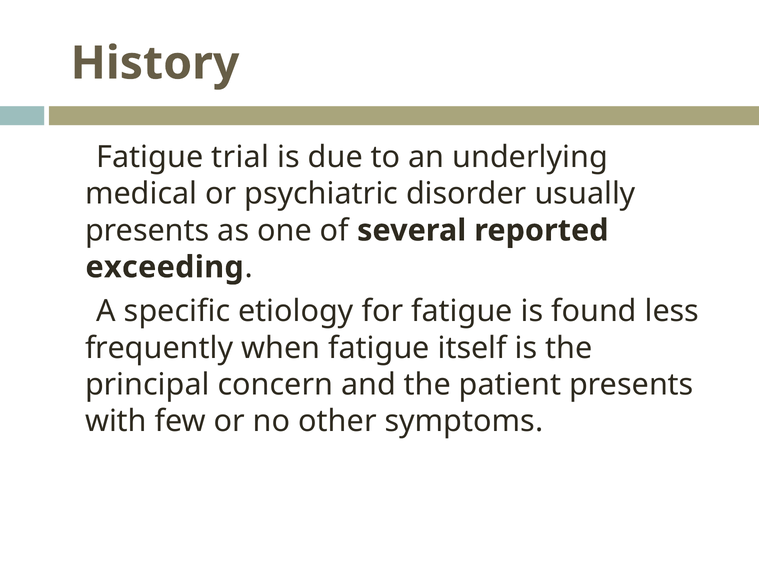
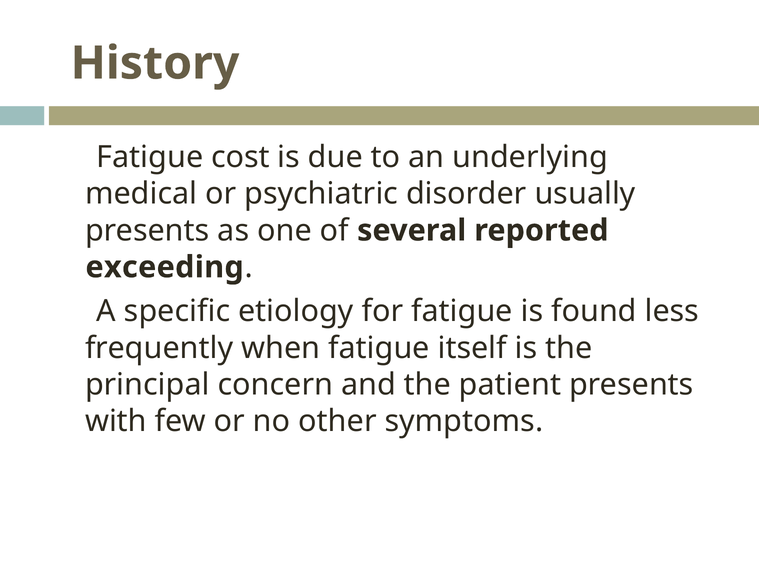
trial: trial -> cost
